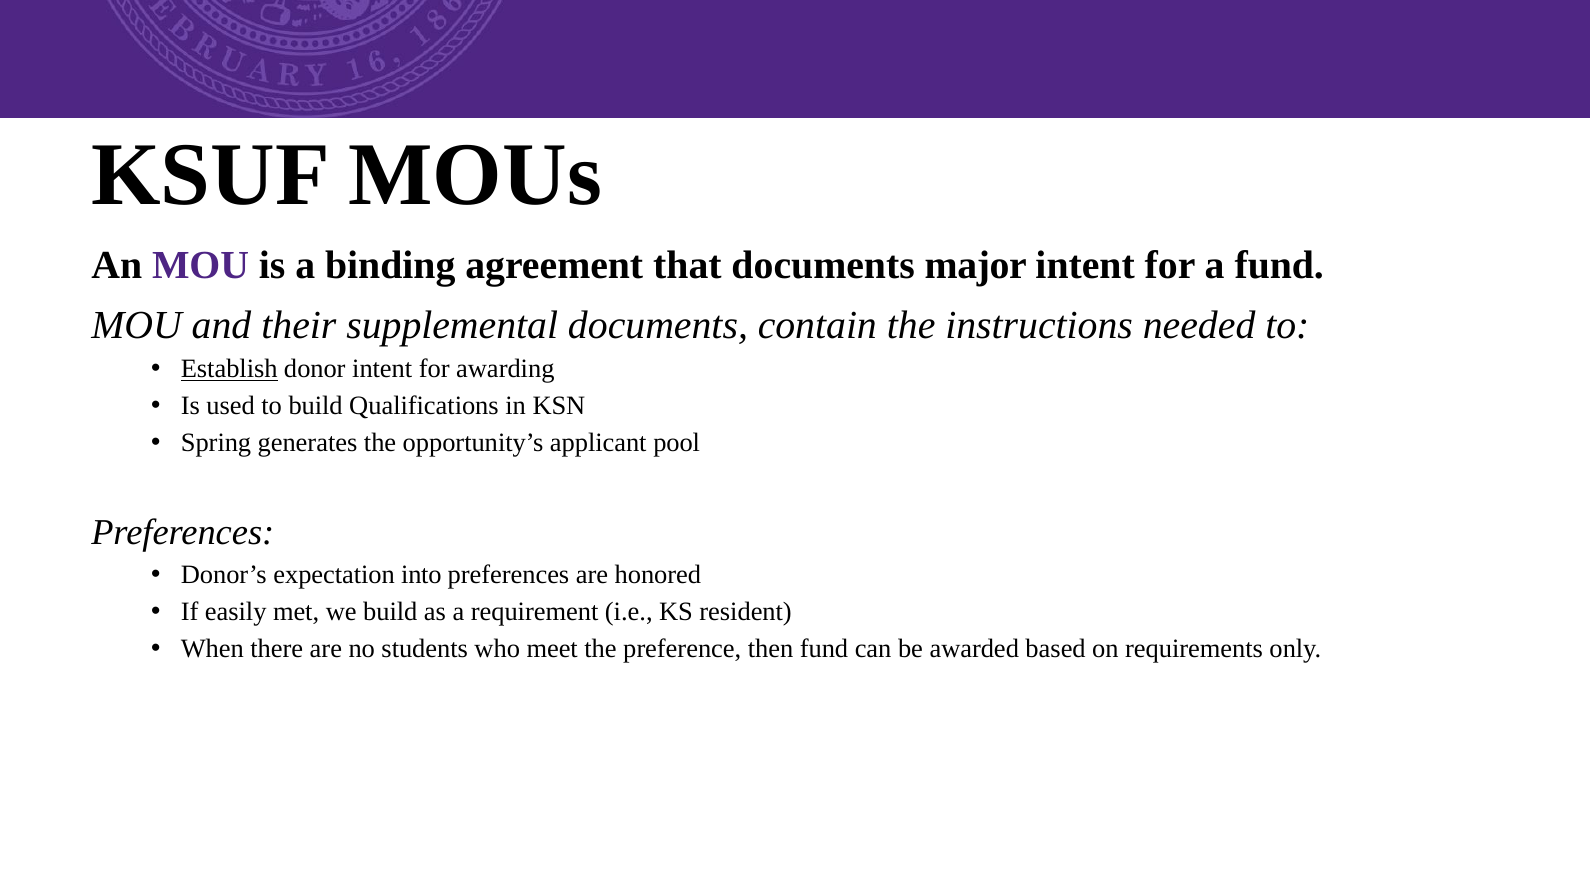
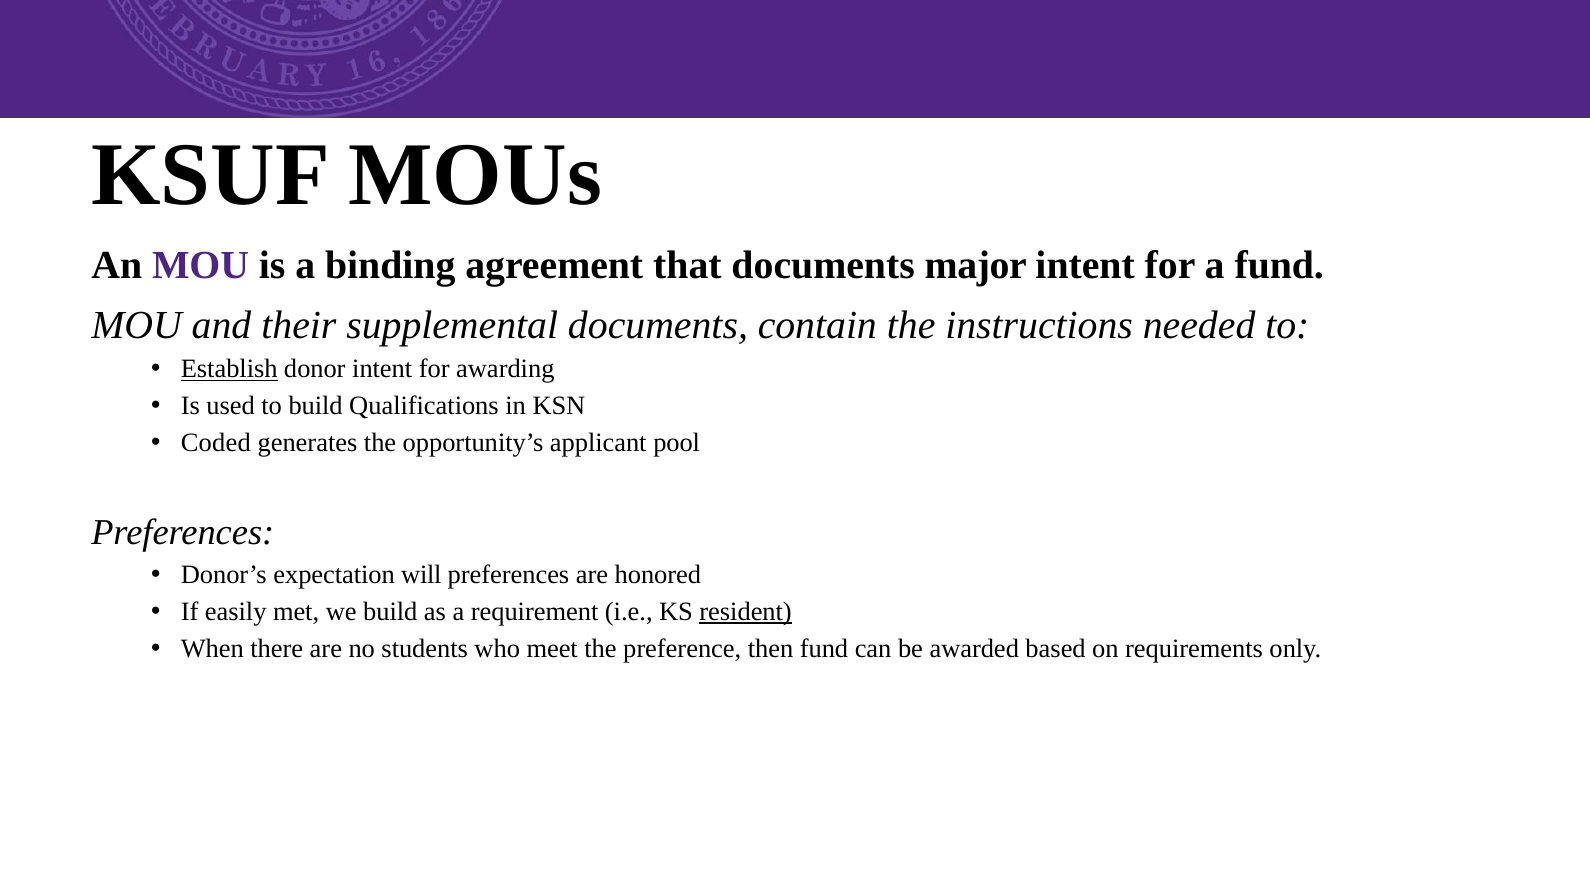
Spring: Spring -> Coded
into: into -> will
resident underline: none -> present
